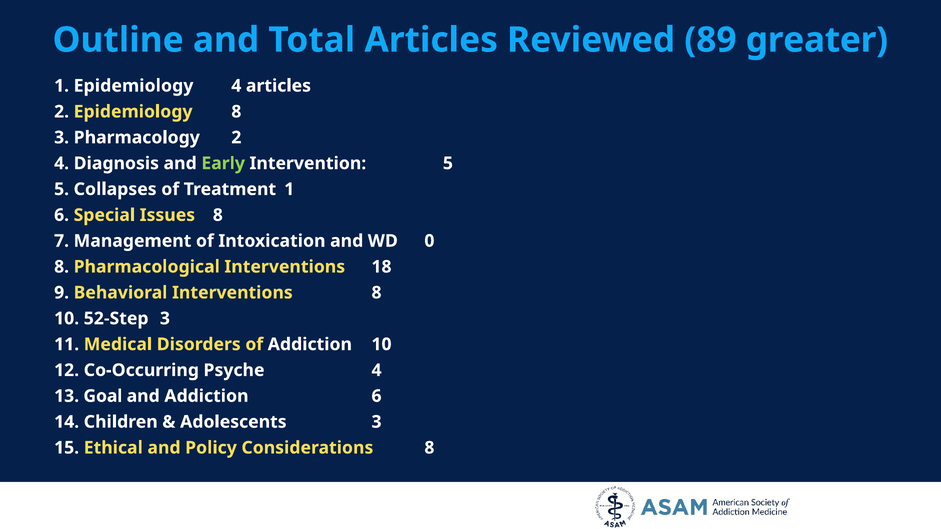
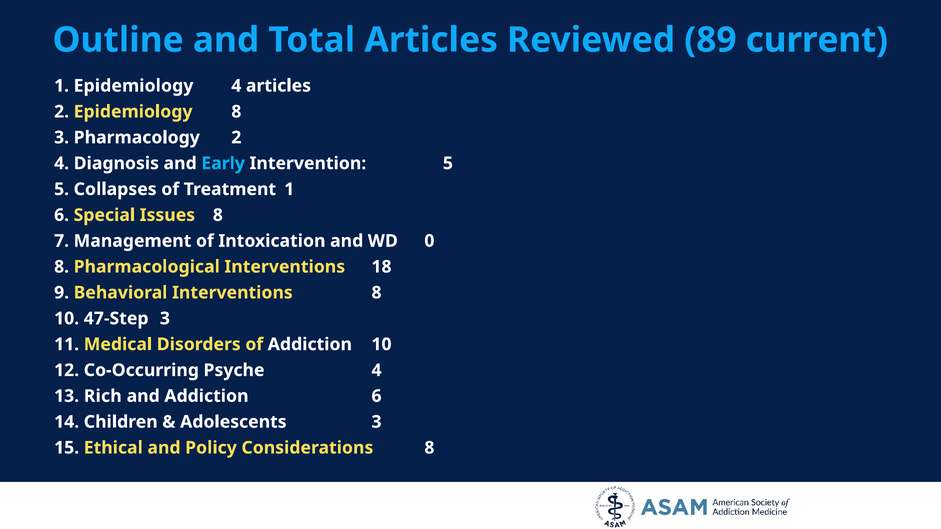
greater: greater -> current
Early colour: light green -> light blue
52-Step: 52-Step -> 47-Step
Goal: Goal -> Rich
